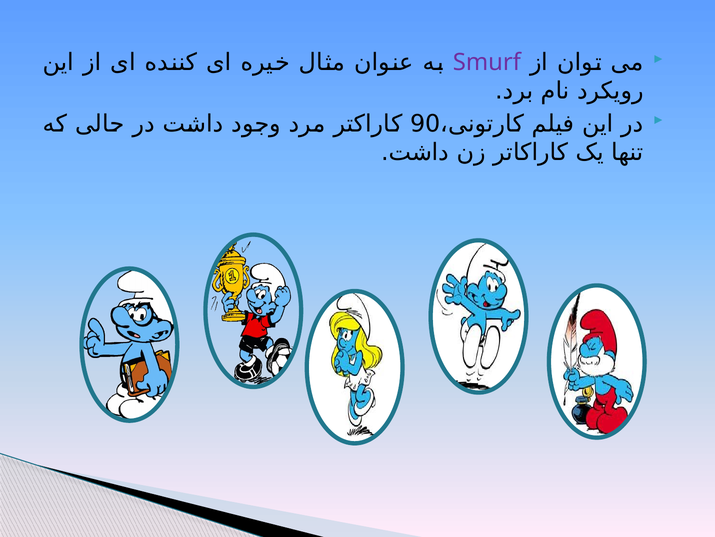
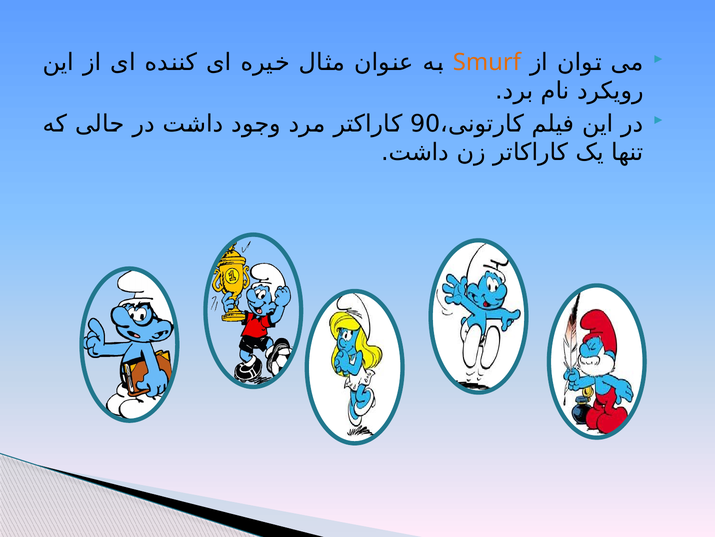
Smurf colour: purple -> orange
